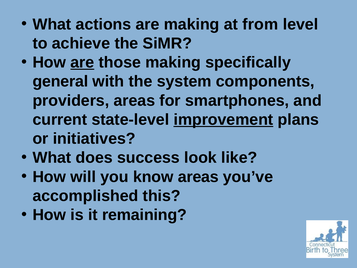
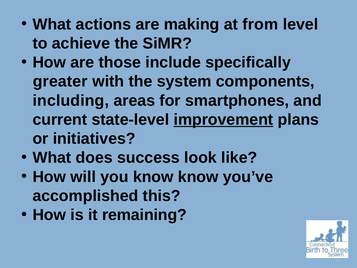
are at (82, 62) underline: present -> none
those making: making -> include
general: general -> greater
providers: providers -> including
know areas: areas -> know
